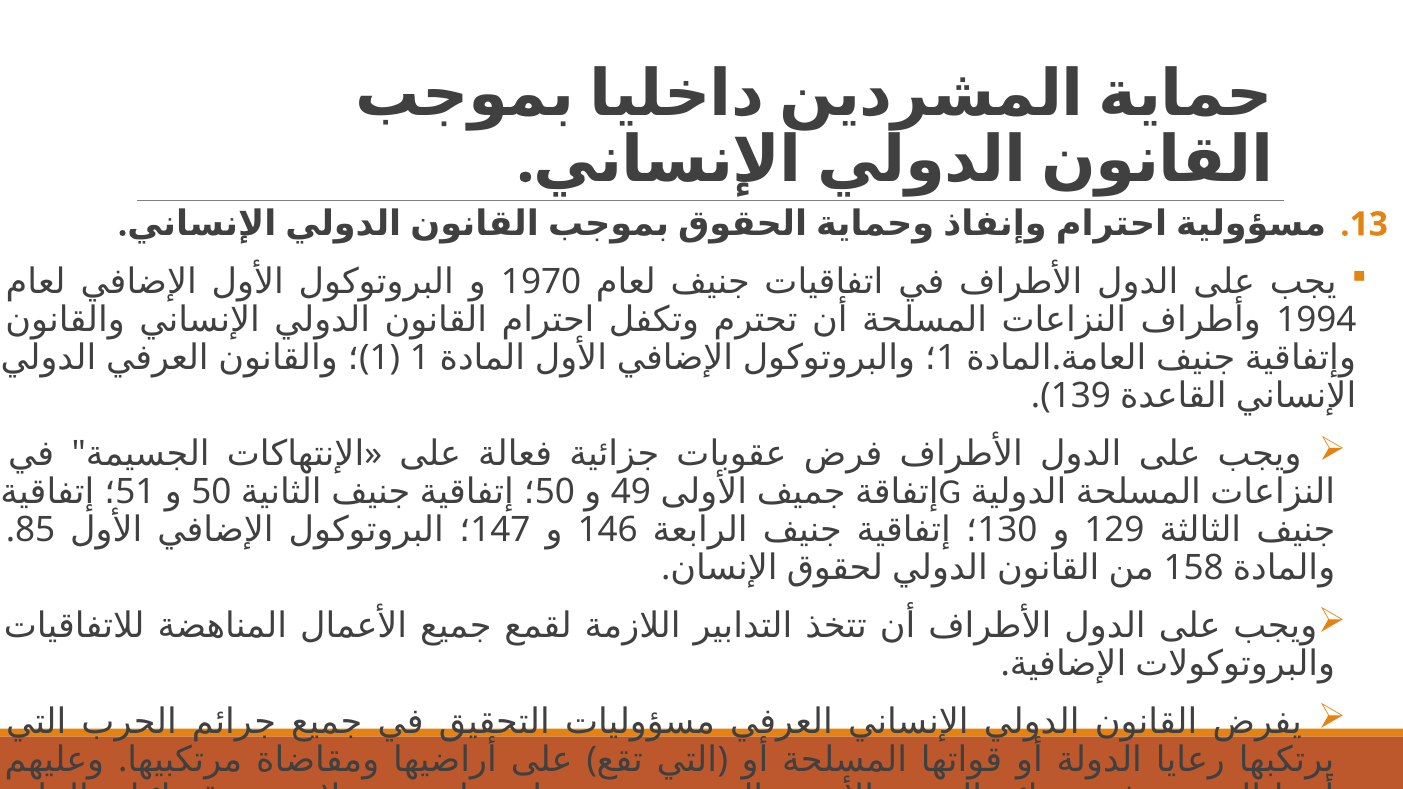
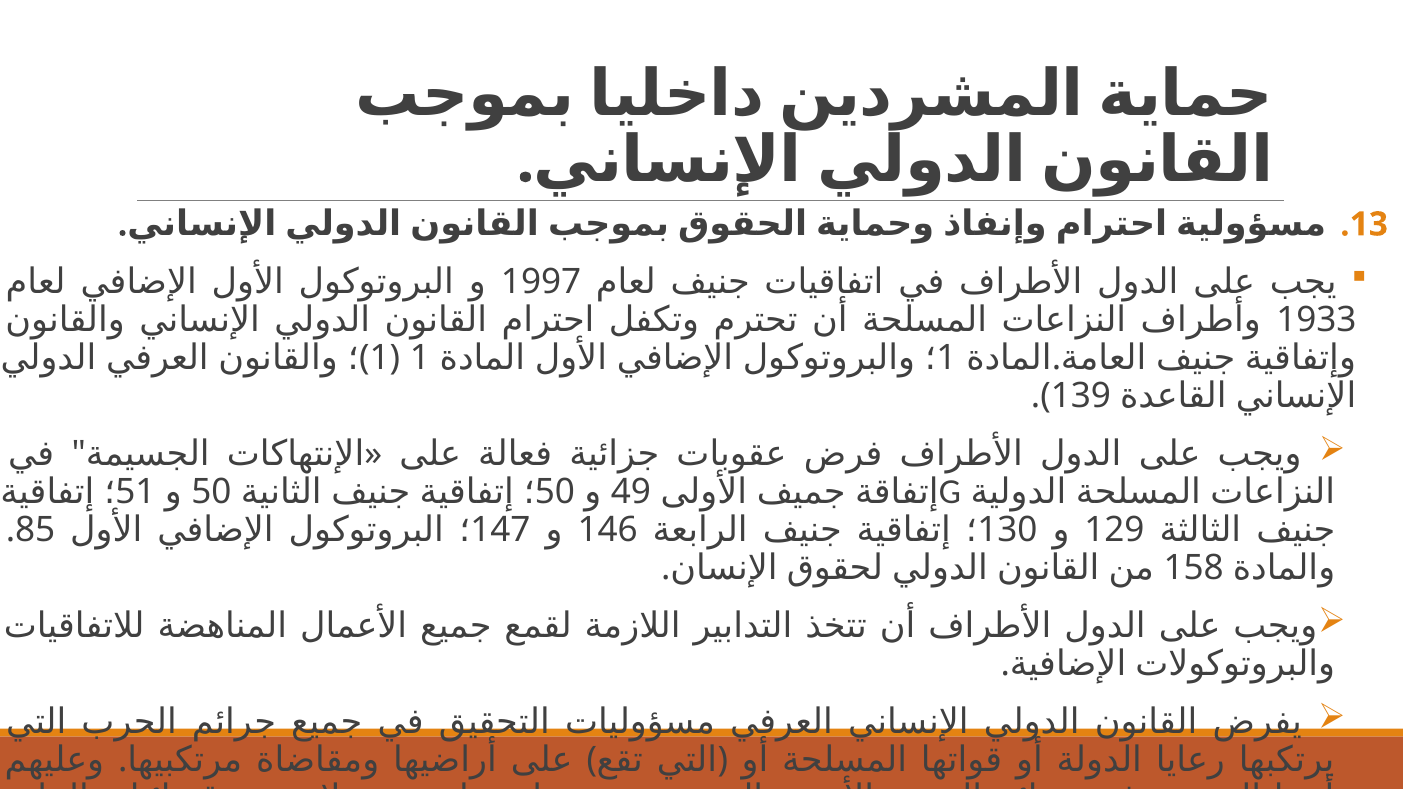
1970: 1970 -> 1997
1994: 1994 -> 1933
